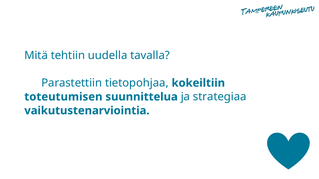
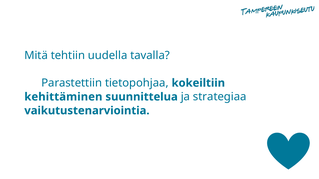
toteutumisen: toteutumisen -> kehittäminen
